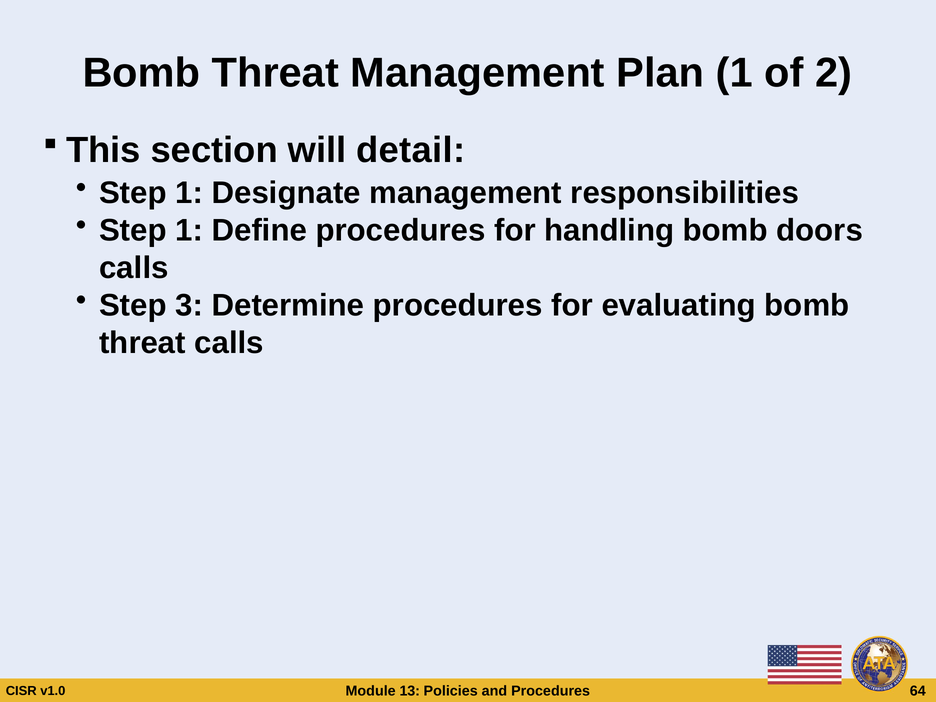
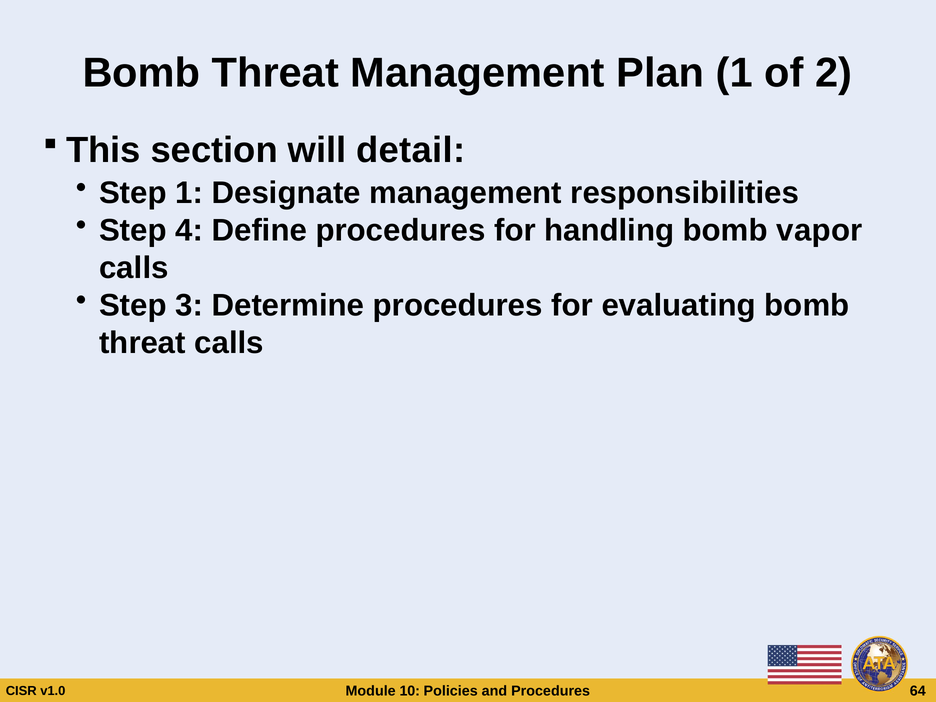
1 at (189, 231): 1 -> 4
doors: doors -> vapor
13: 13 -> 10
